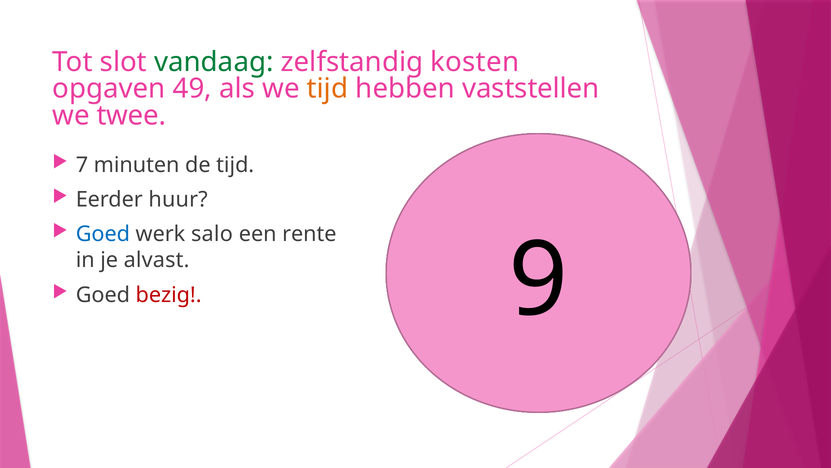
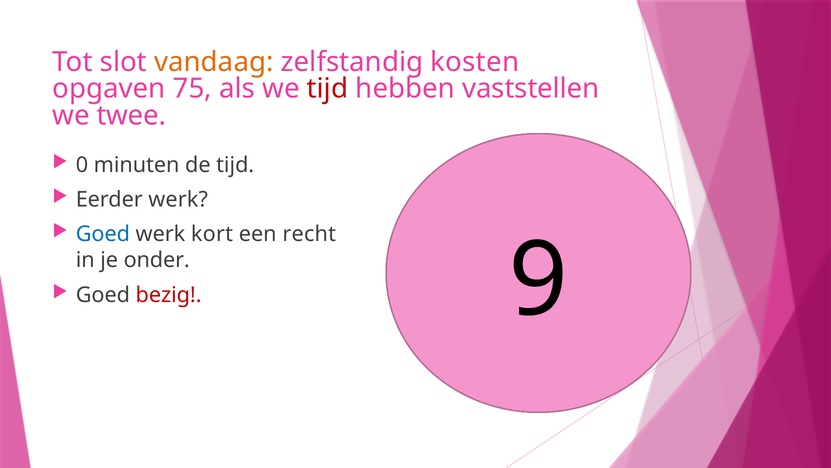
vandaag colour: green -> orange
49: 49 -> 75
tijd at (328, 89) colour: orange -> red
7: 7 -> 0
Eerder huur: huur -> werk
salo: salo -> kort
rente: rente -> recht
alvast: alvast -> onder
